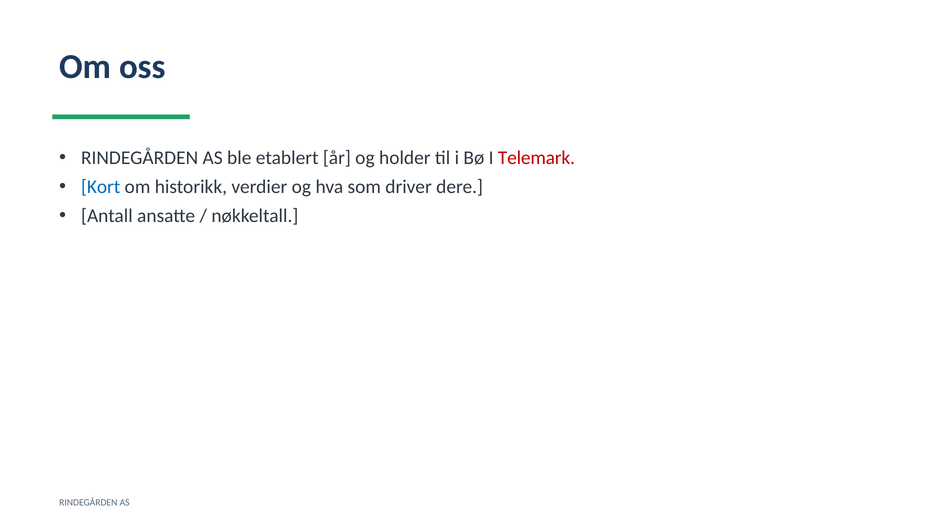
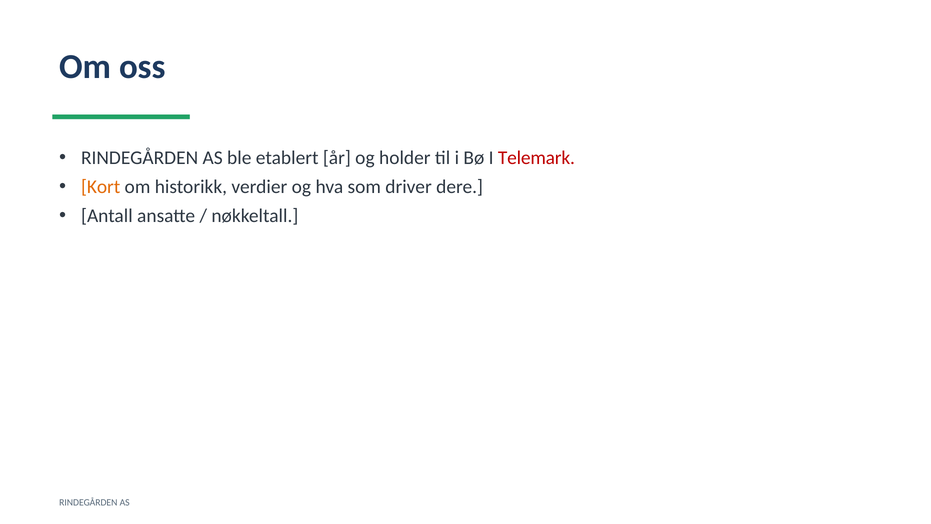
Kort colour: blue -> orange
